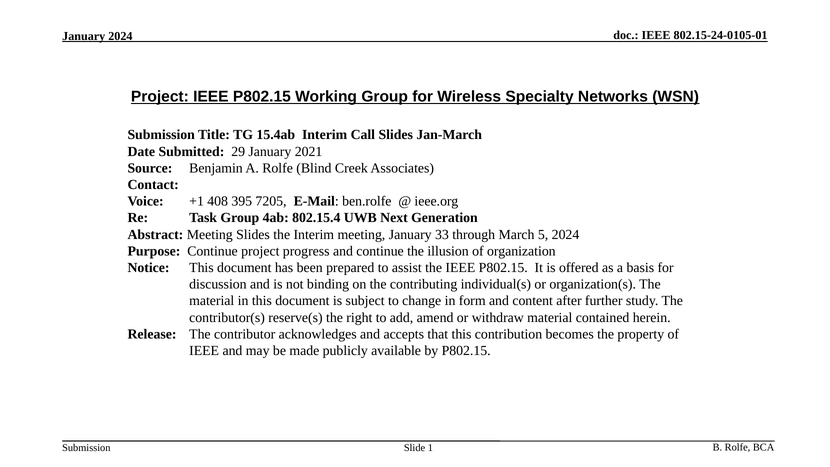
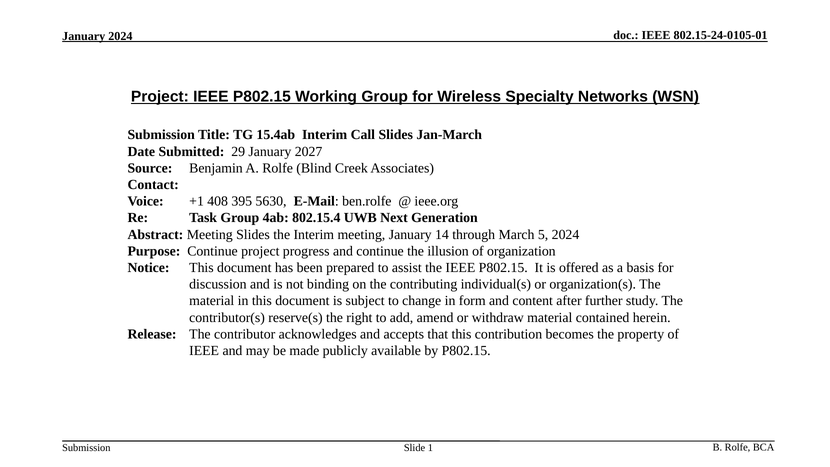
2021: 2021 -> 2027
7205: 7205 -> 5630
33: 33 -> 14
